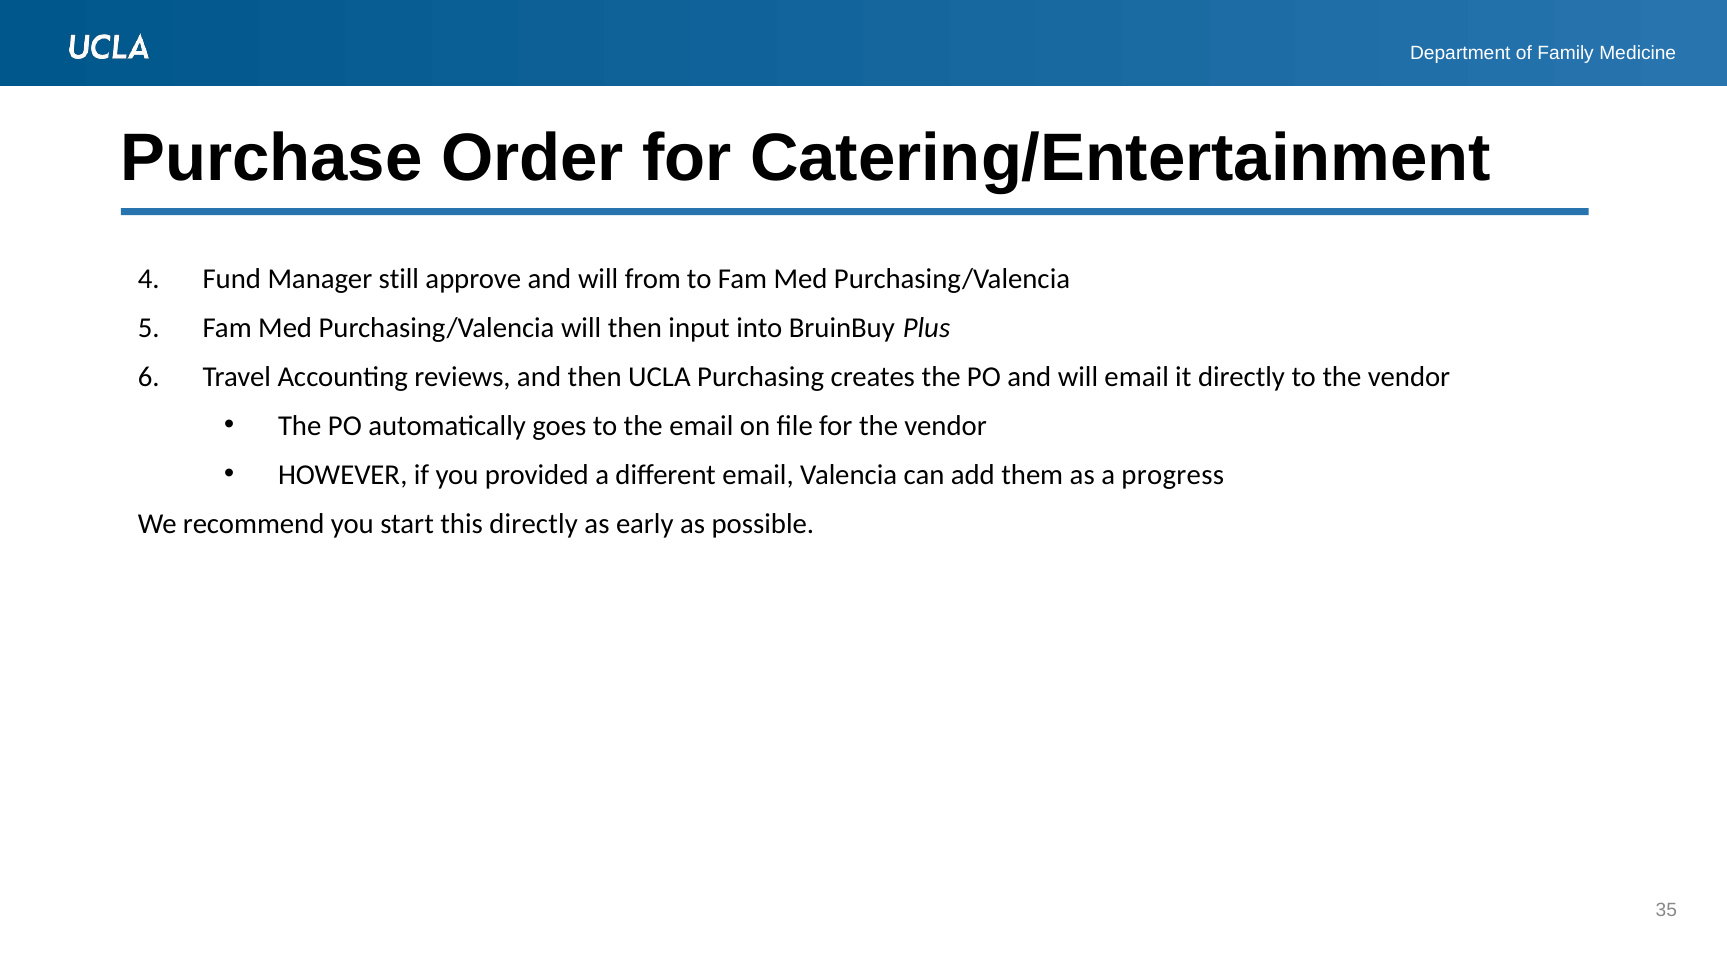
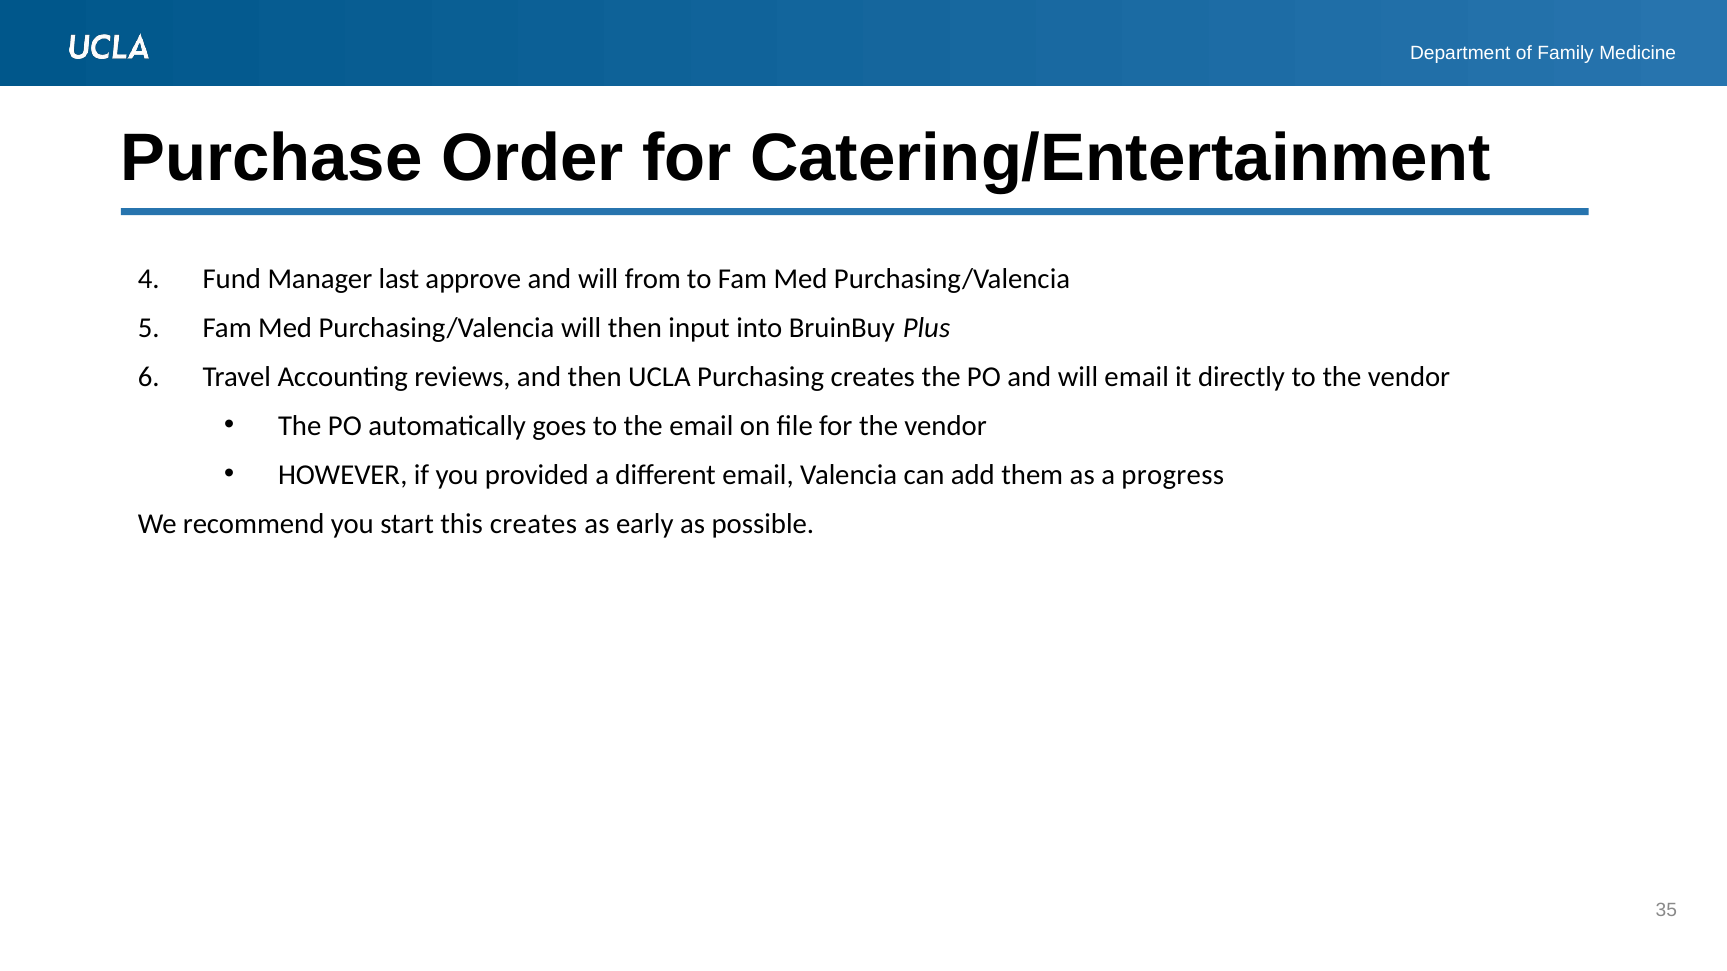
still: still -> last
this directly: directly -> creates
